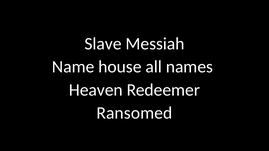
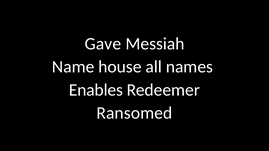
Slave: Slave -> Gave
Heaven: Heaven -> Enables
